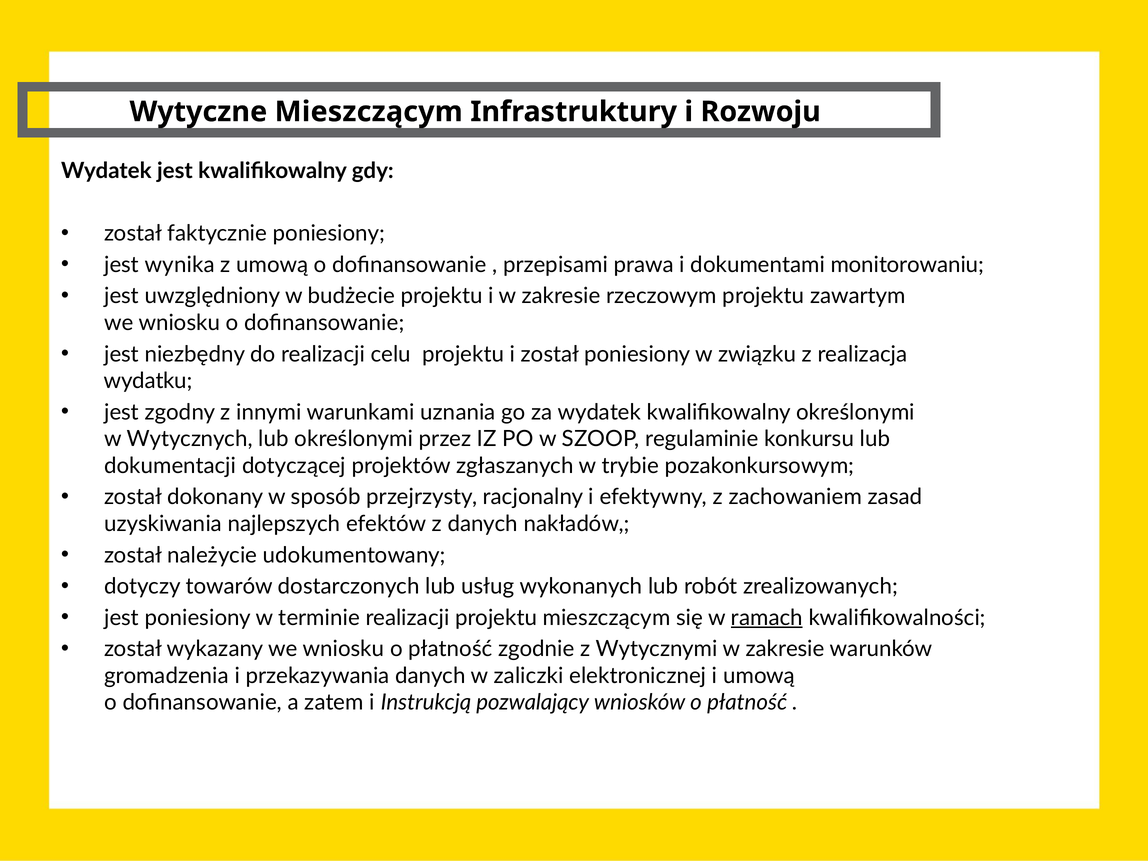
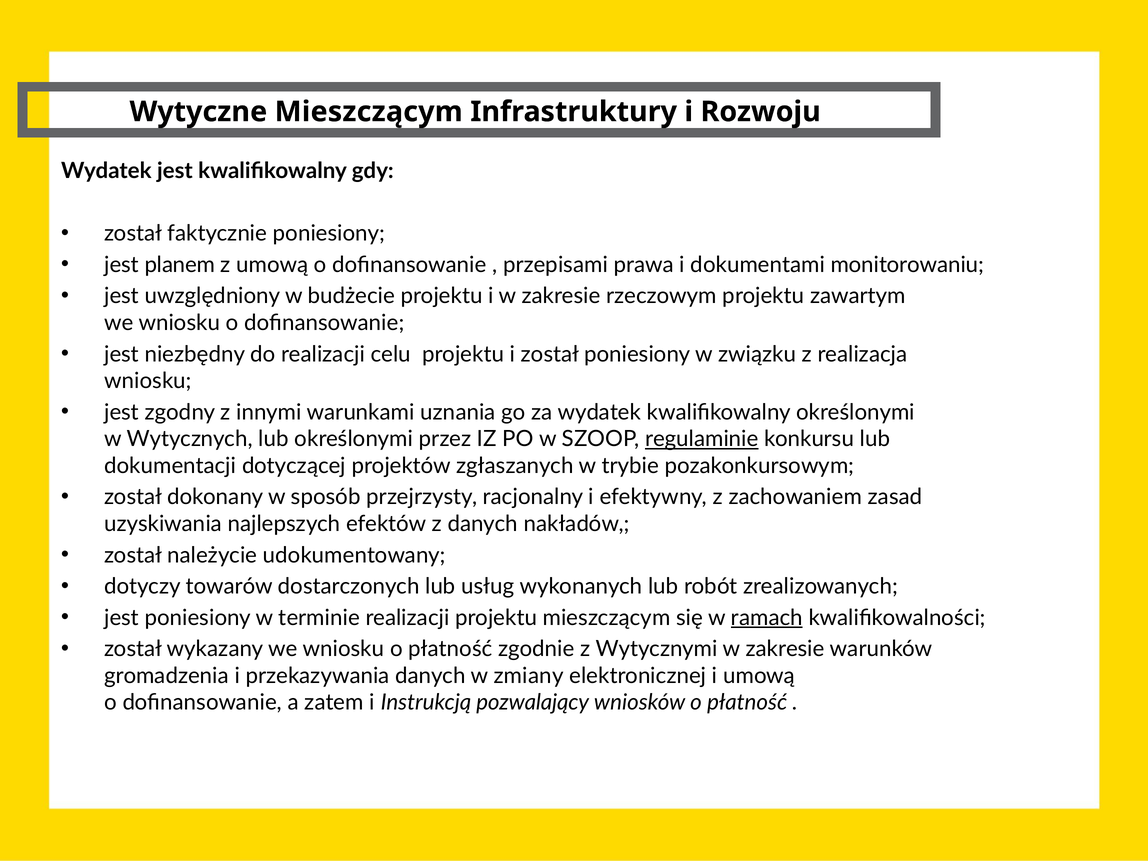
wynika: wynika -> planem
wydatku at (148, 381): wydatku -> wniosku
regulaminie underline: none -> present
zaliczki: zaliczki -> zmiany
